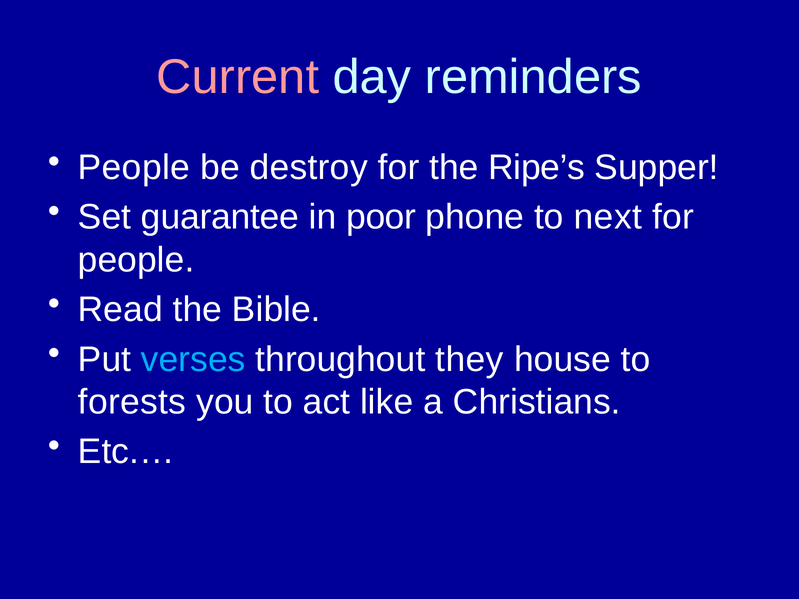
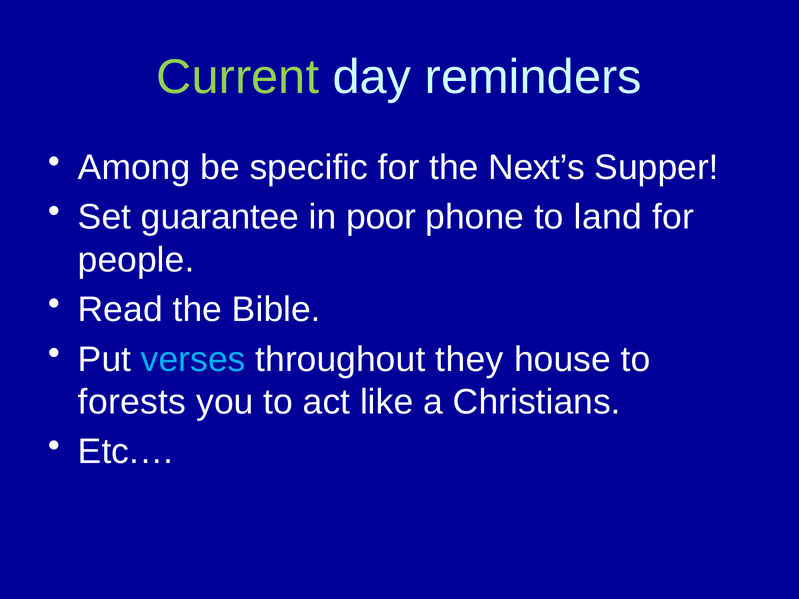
Current colour: pink -> light green
People at (134, 168): People -> Among
destroy: destroy -> specific
Ripe’s: Ripe’s -> Next’s
next: next -> land
